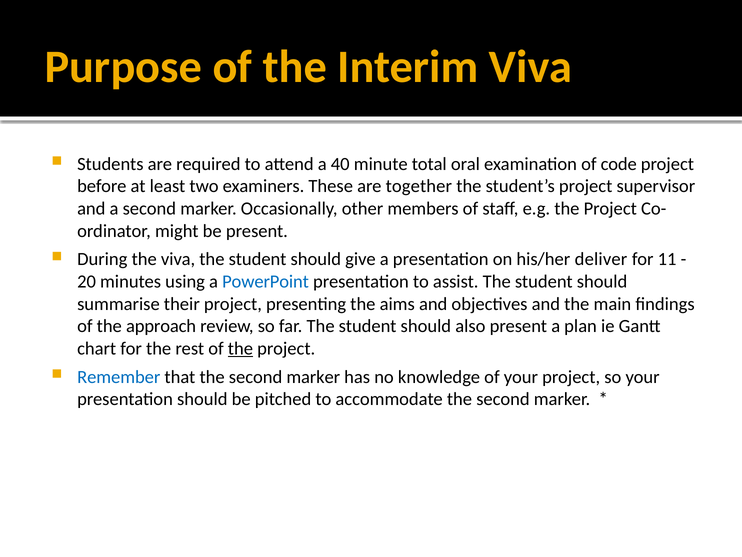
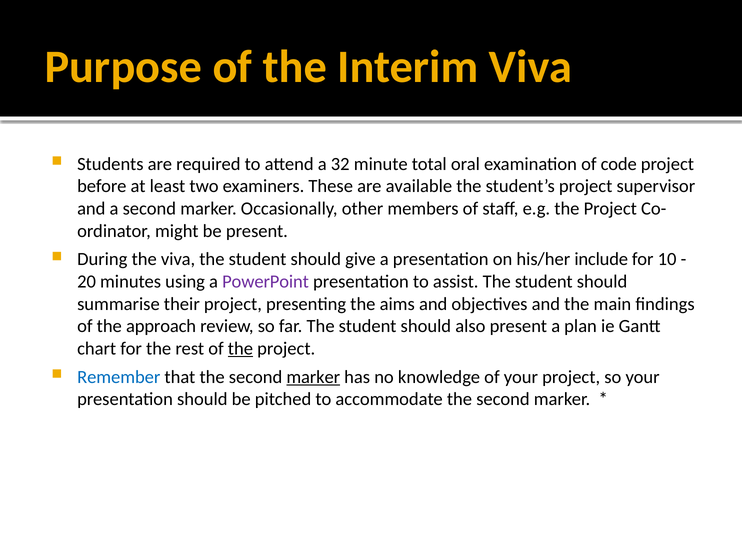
40: 40 -> 32
together: together -> available
deliver: deliver -> include
11: 11 -> 10
PowerPoint colour: blue -> purple
marker at (313, 377) underline: none -> present
